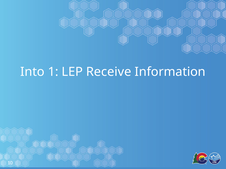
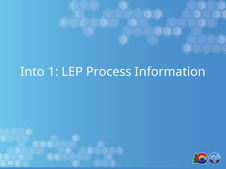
Receive: Receive -> Process
